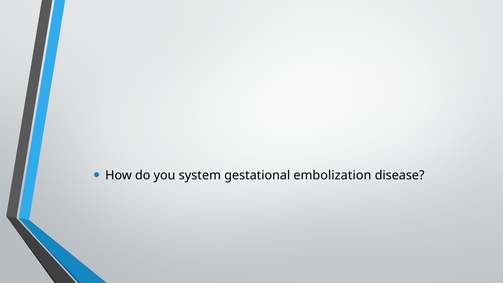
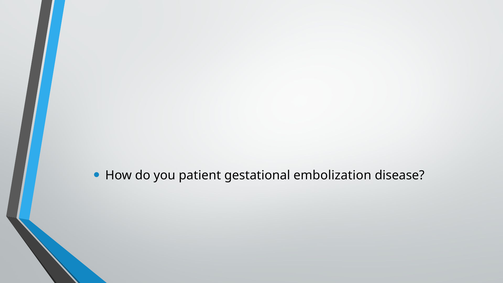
system: system -> patient
